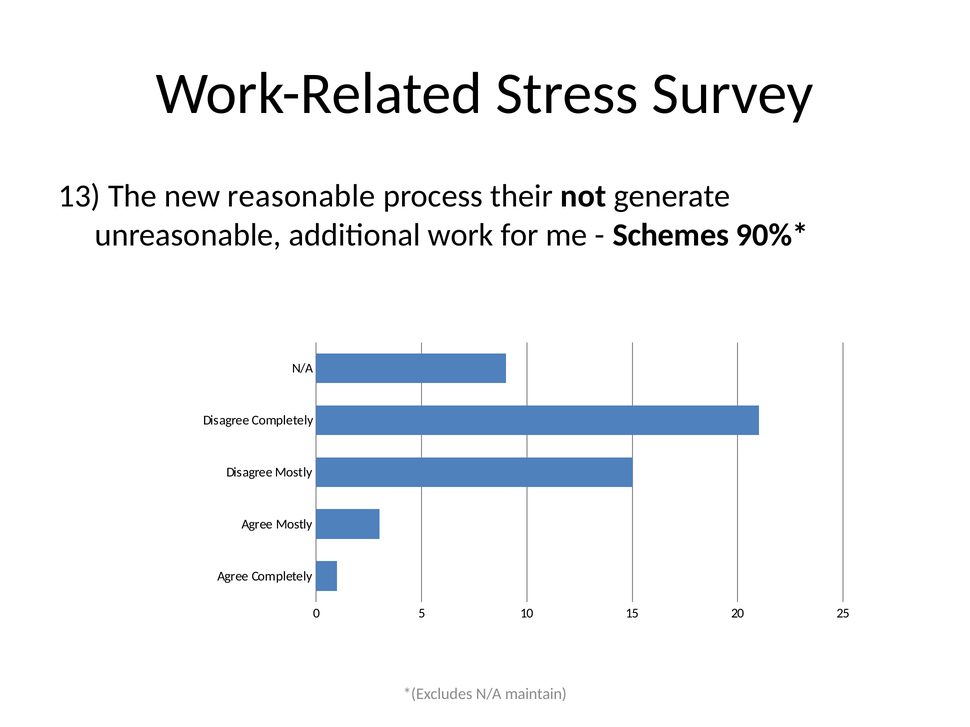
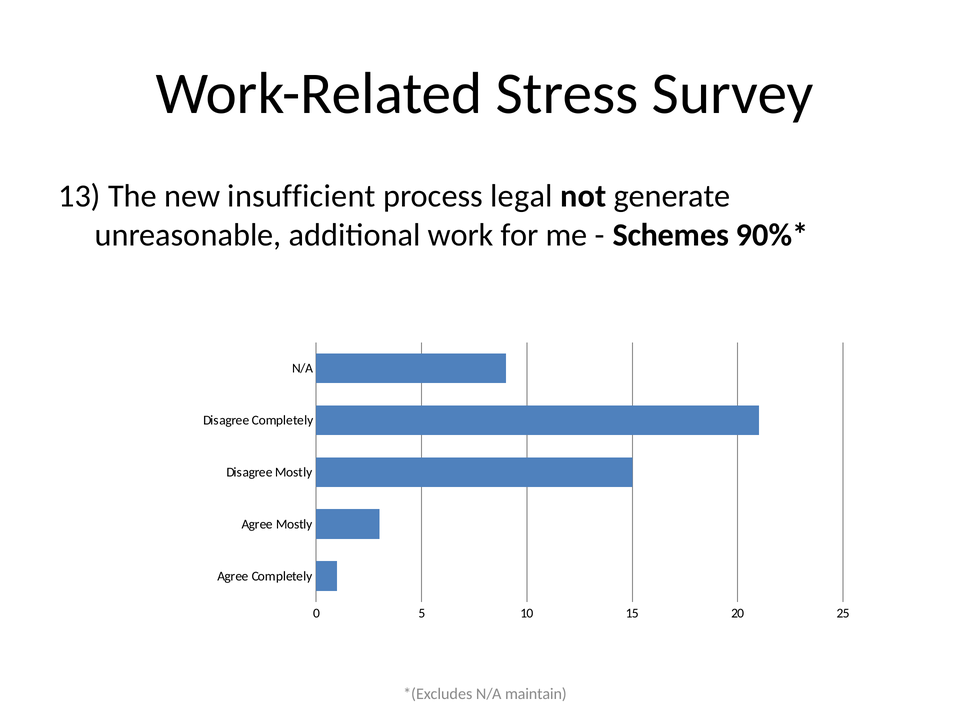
reasonable: reasonable -> insufficient
their: their -> legal
